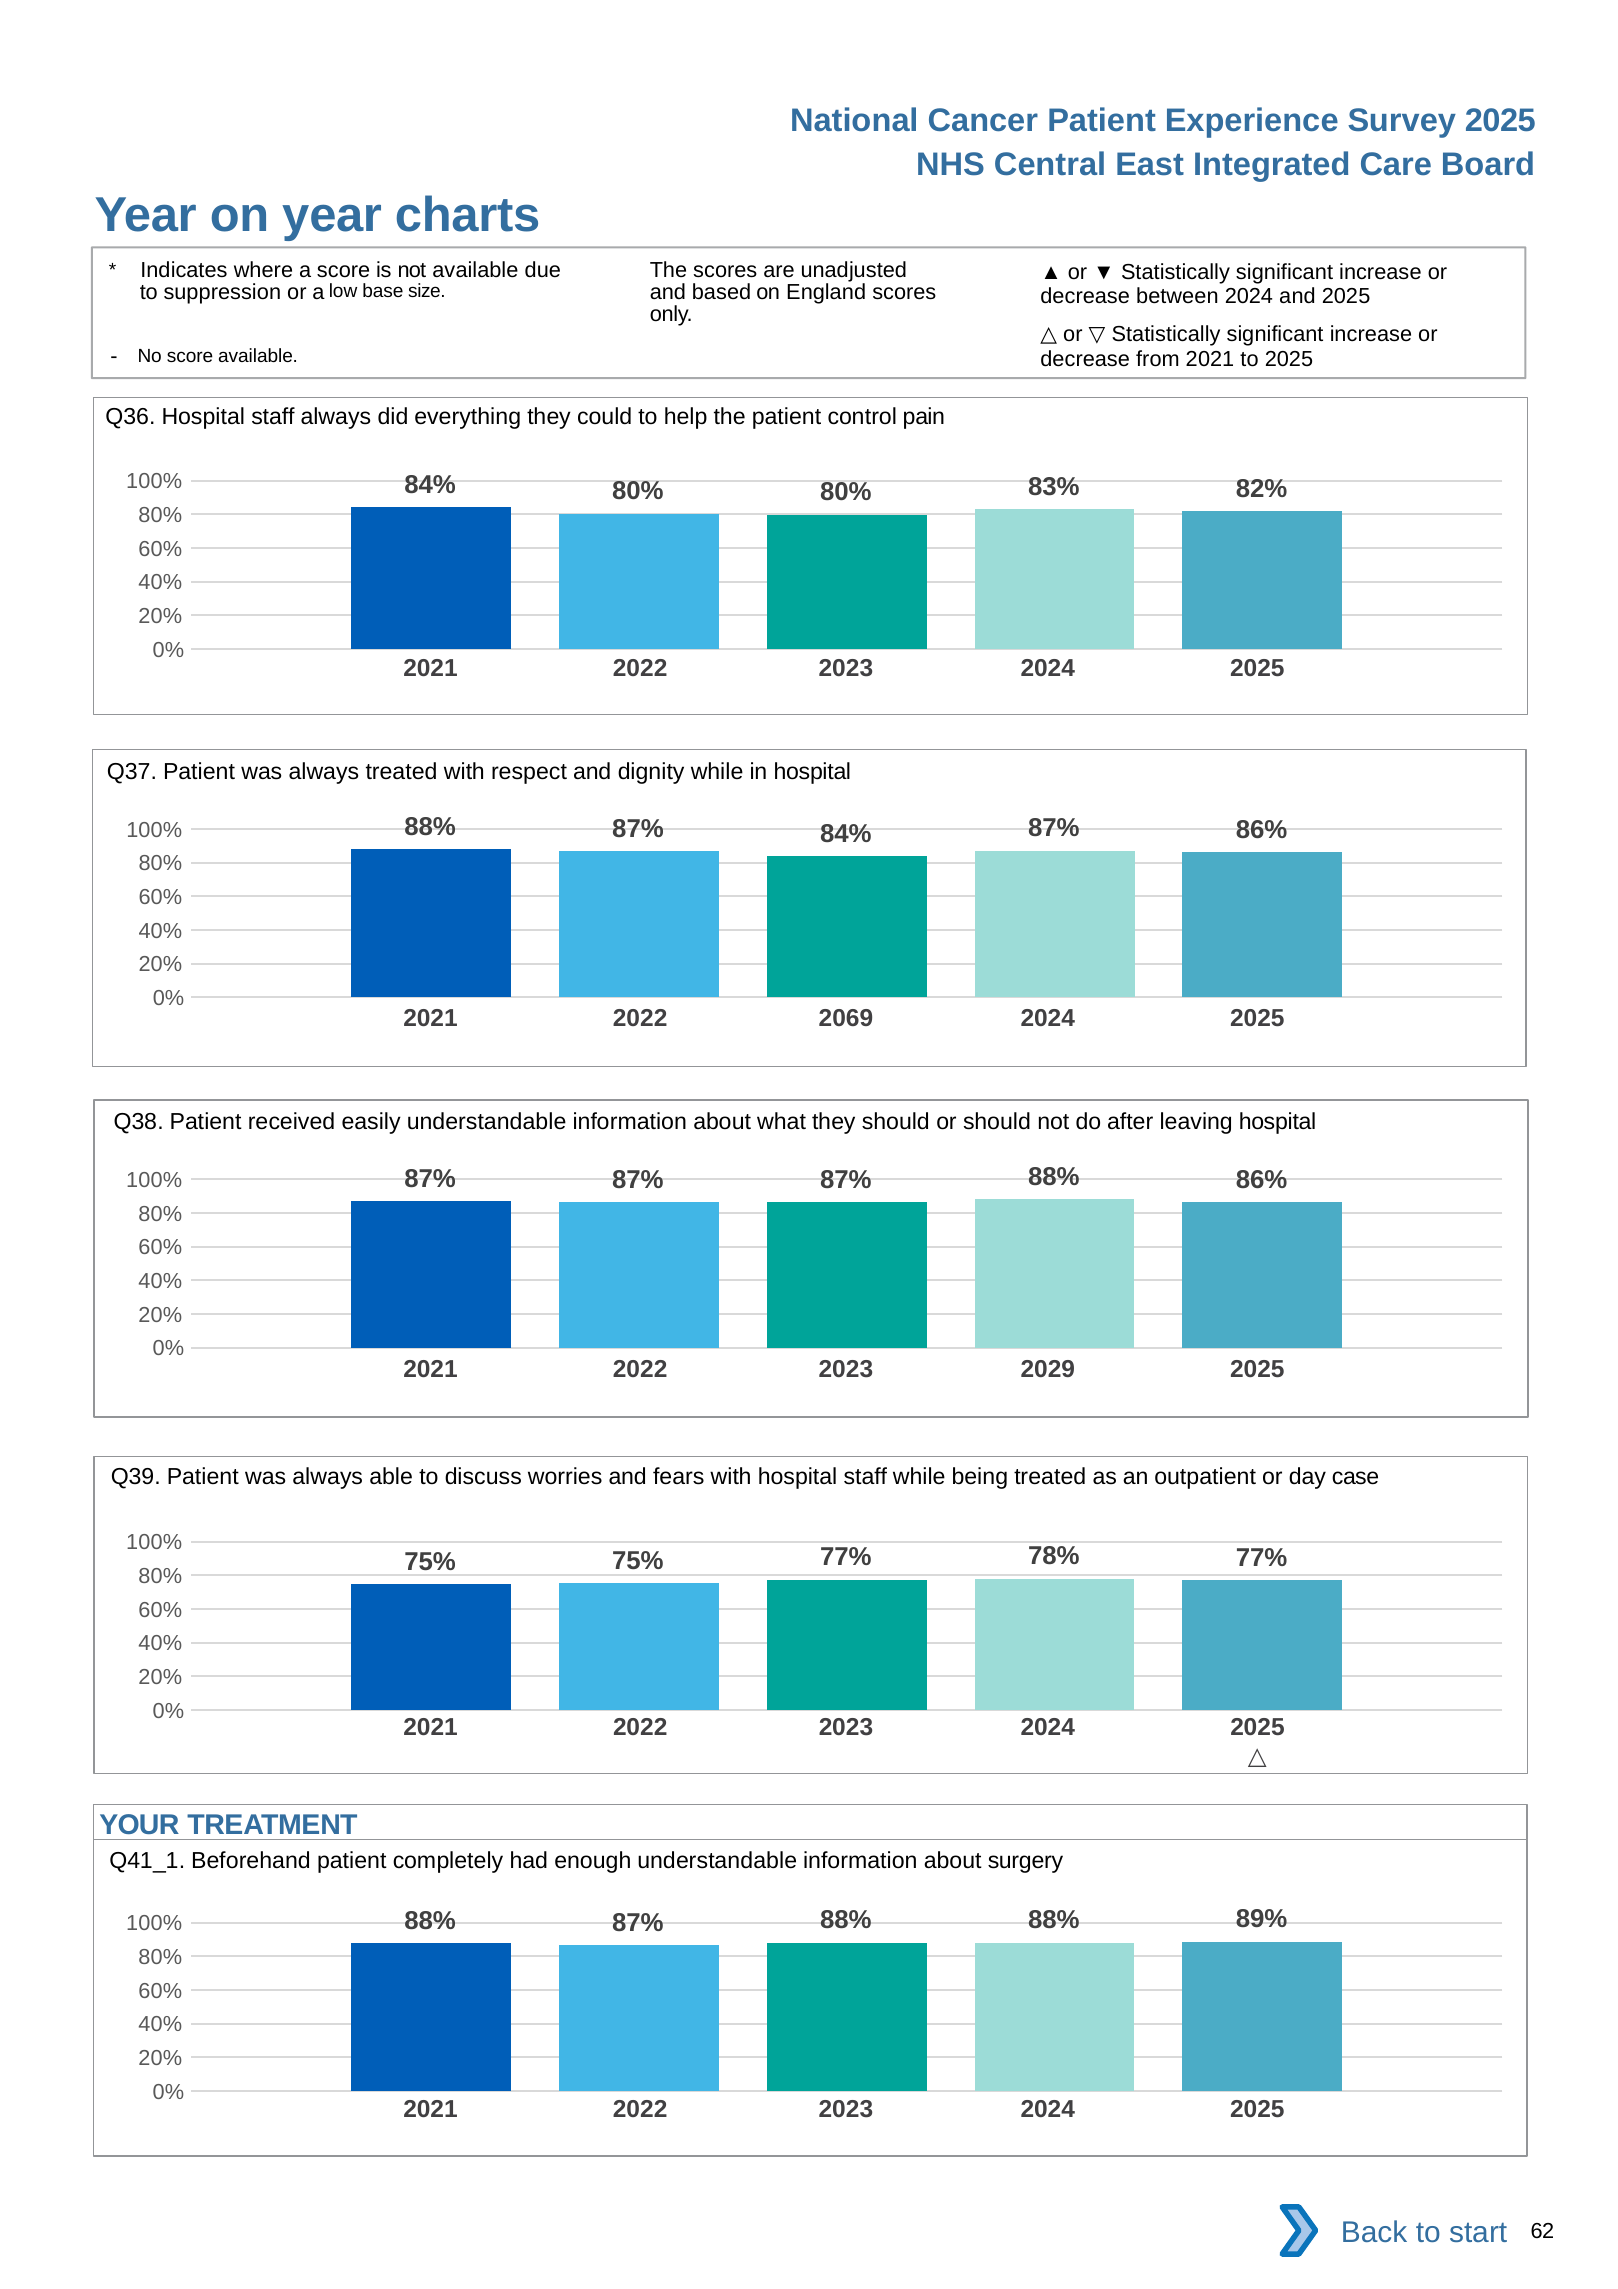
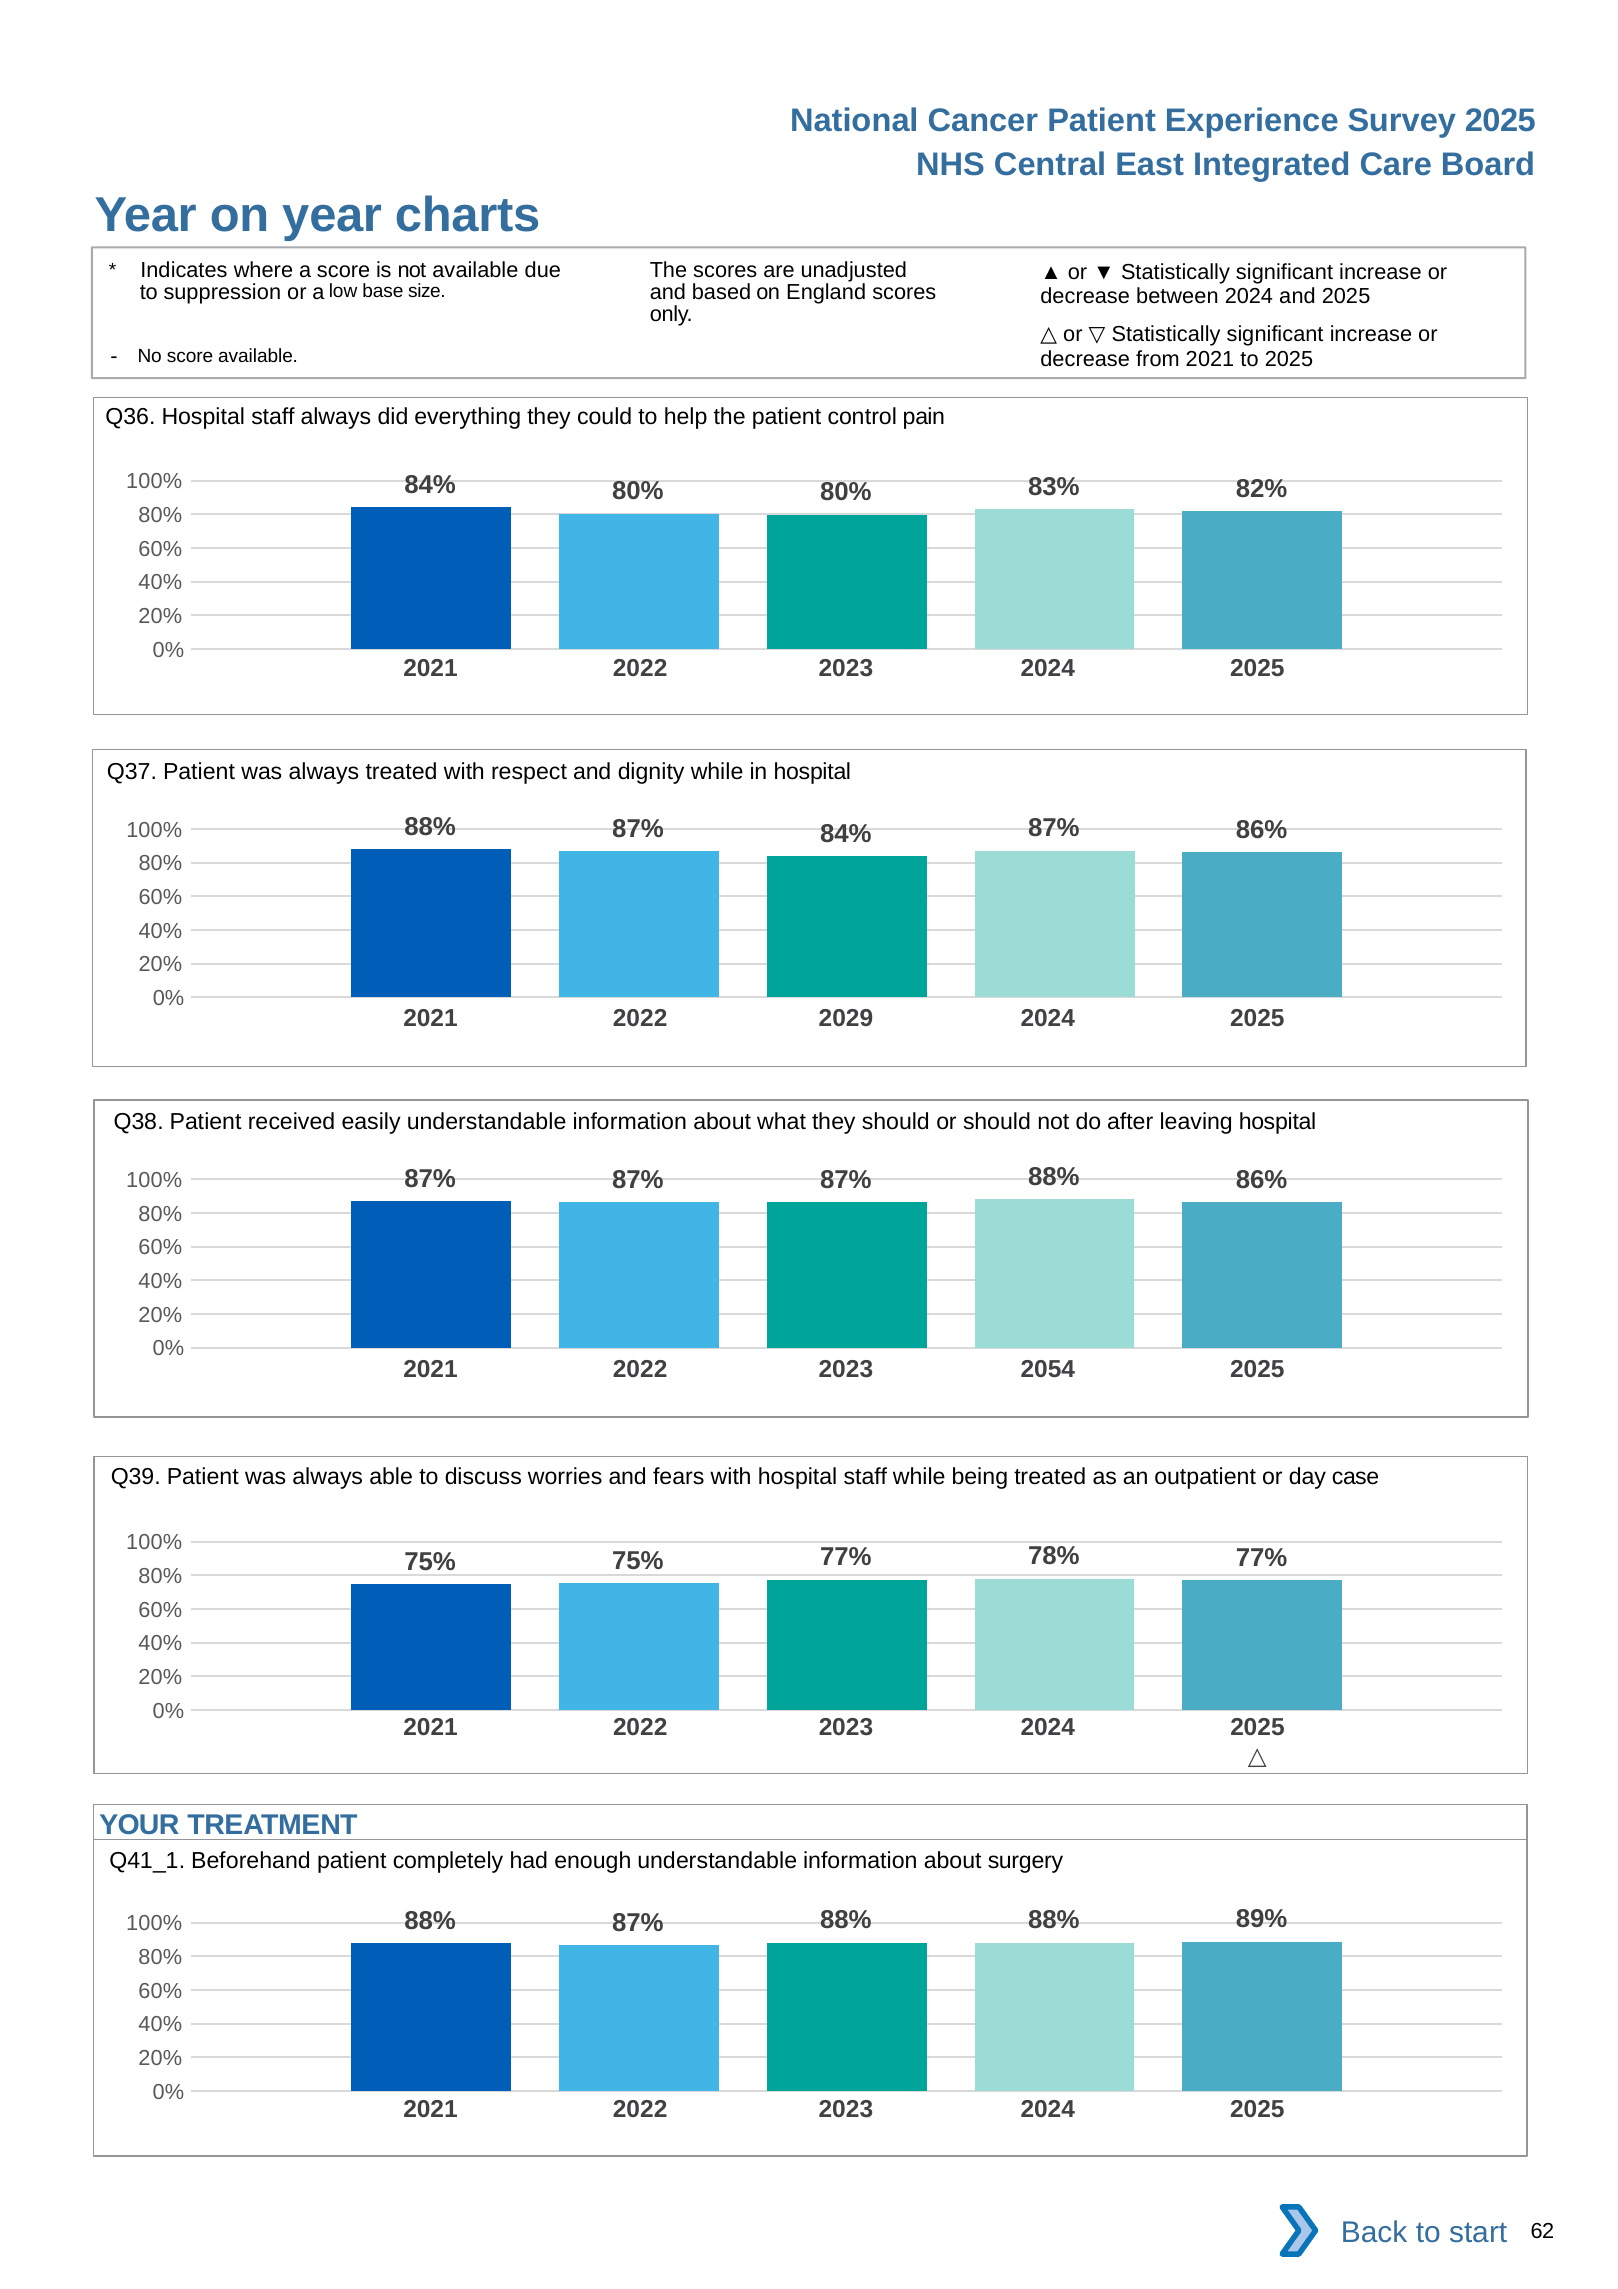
2069: 2069 -> 2029
2029: 2029 -> 2054
